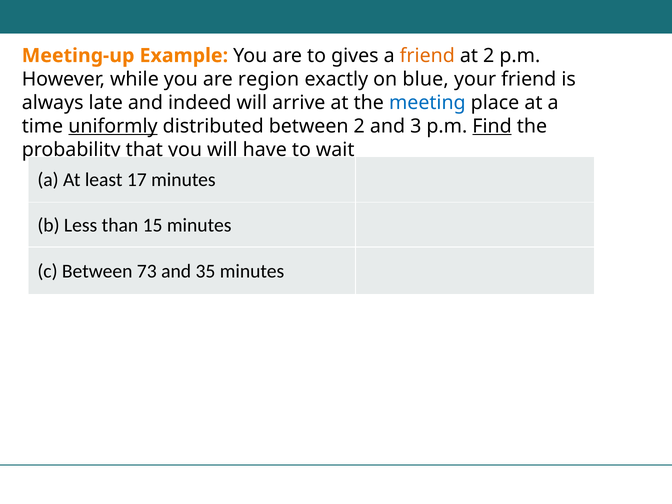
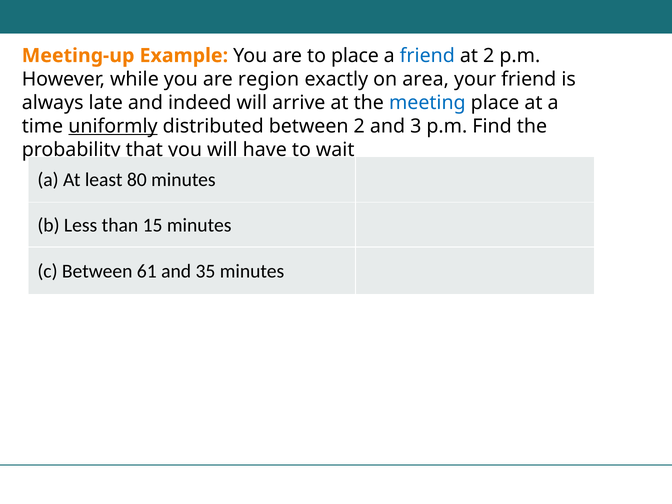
to gives: gives -> place
friend at (427, 56) colour: orange -> blue
blue: blue -> area
Find underline: present -> none
17: 17 -> 80
73: 73 -> 61
